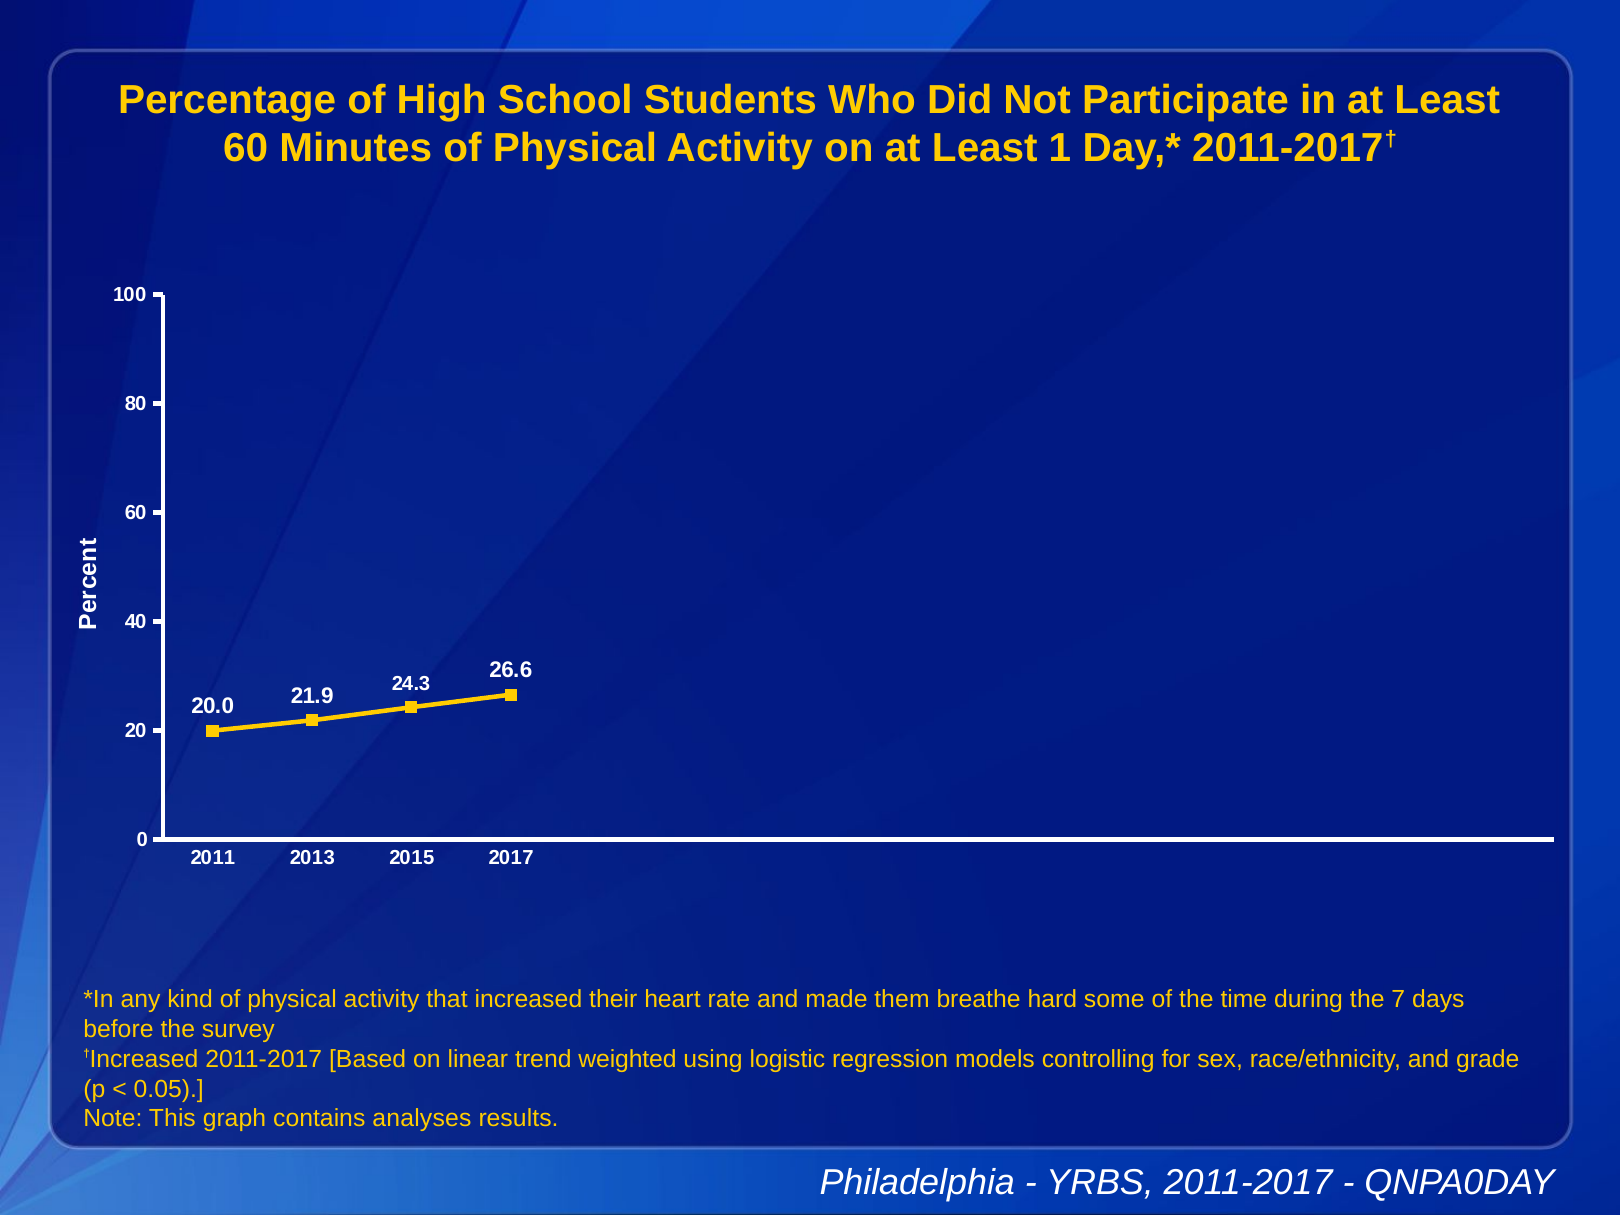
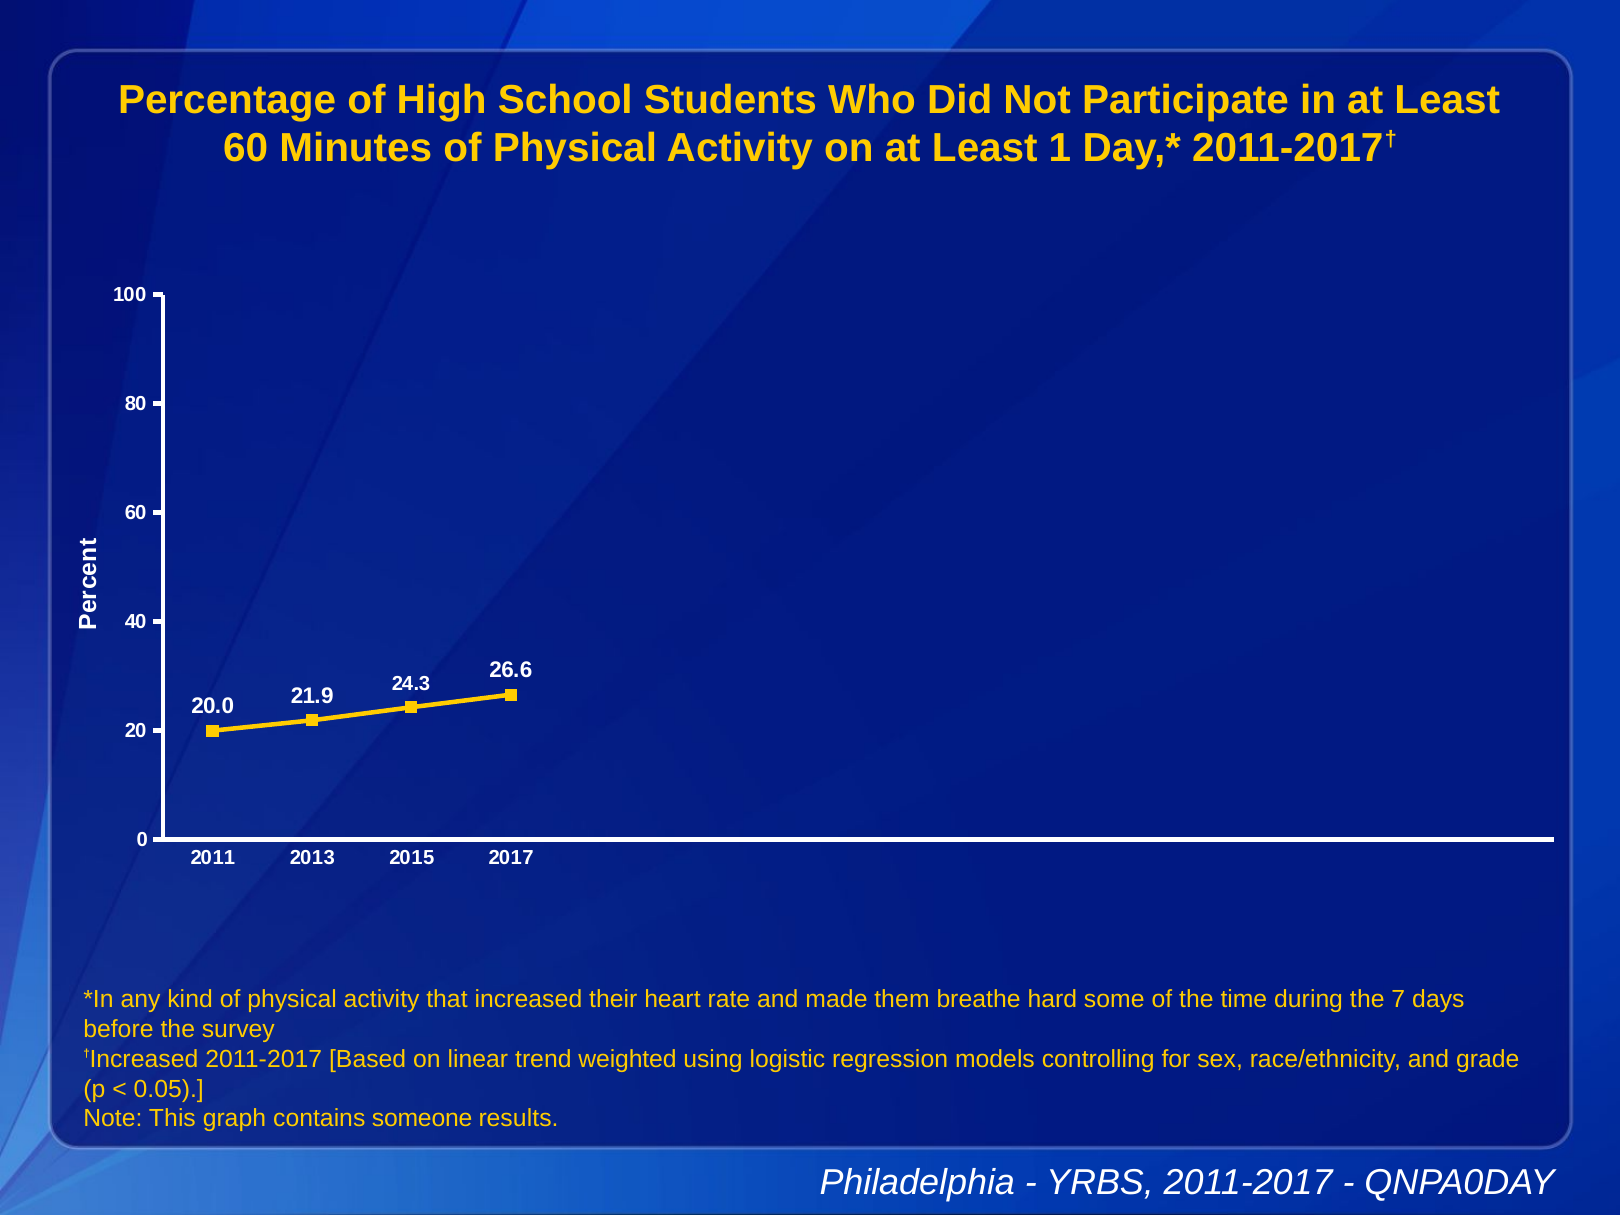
analyses: analyses -> someone
